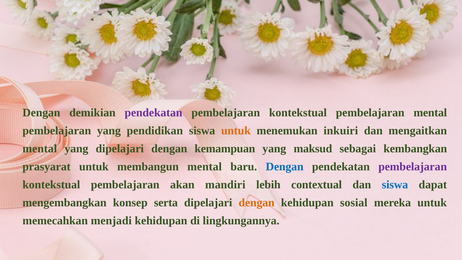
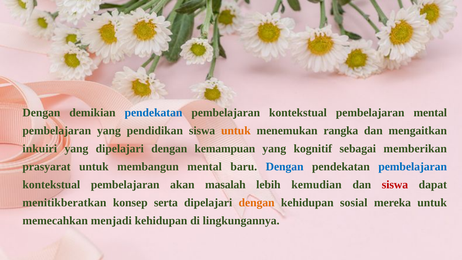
pendekatan at (153, 113) colour: purple -> blue
inkuiri: inkuiri -> rangka
mental at (40, 149): mental -> inkuiri
maksud: maksud -> kognitif
kembangkan: kembangkan -> memberikan
pembelajaran at (413, 167) colour: purple -> blue
mandiri: mandiri -> masalah
contextual: contextual -> kemudian
siswa at (395, 185) colour: blue -> red
mengembangkan: mengembangkan -> menitikberatkan
